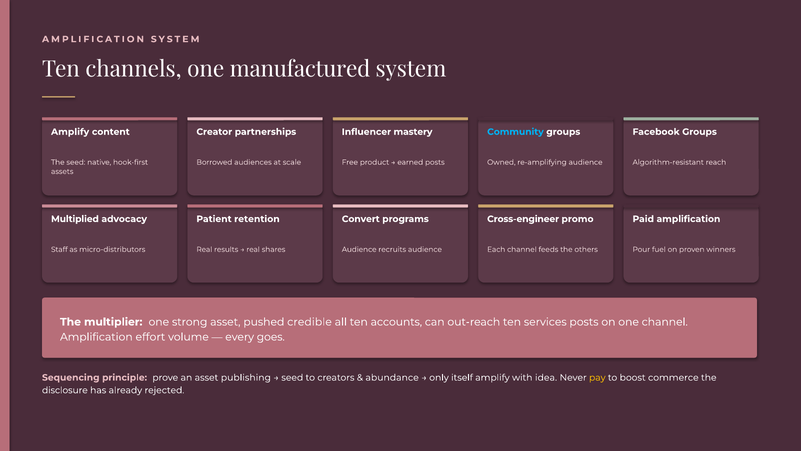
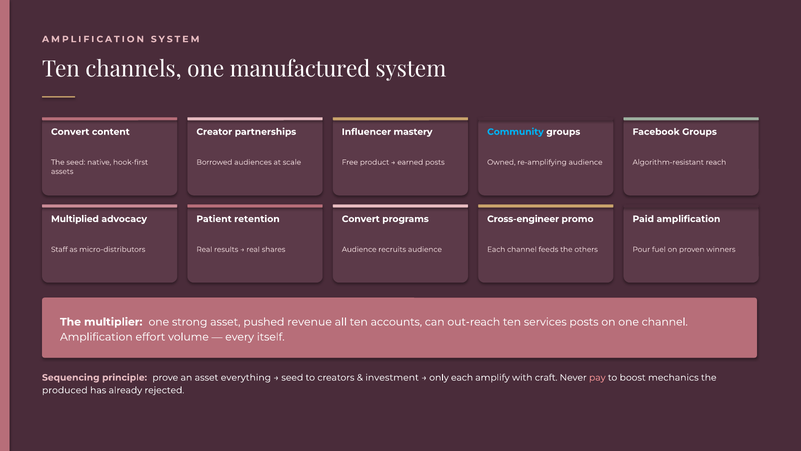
Amplify at (70, 132): Amplify -> Convert
credible: credible -> revenue
goes: goes -> itself
publishing: publishing -> everything
abundance: abundance -> investment
only itself: itself -> each
idea: idea -> craft
pay colour: yellow -> pink
commerce: commerce -> mechanics
disclosure: disclosure -> produced
